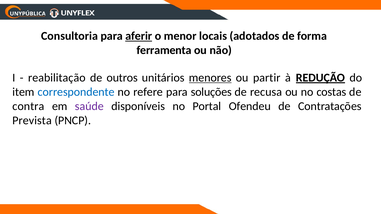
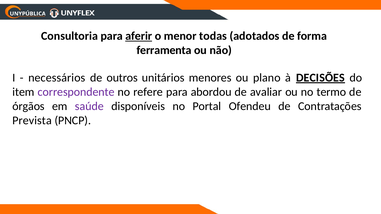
locais: locais -> todas
reabilitação: reabilitação -> necessários
menores underline: present -> none
partir: partir -> plano
REDUÇÃO: REDUÇÃO -> DECISÕES
correspondente colour: blue -> purple
soluções: soluções -> abordou
recusa: recusa -> avaliar
costas: costas -> termo
contra: contra -> órgãos
